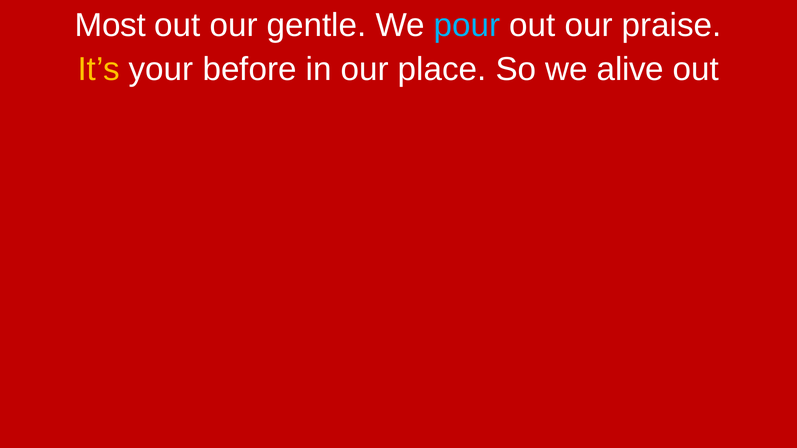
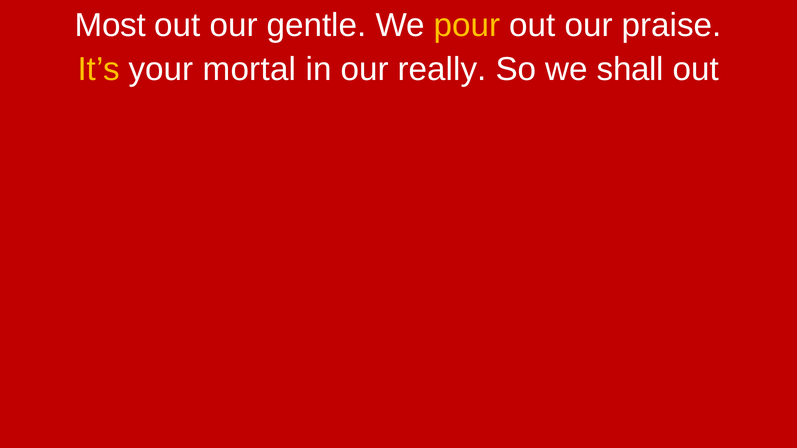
pour colour: light blue -> yellow
before: before -> mortal
place: place -> really
alive: alive -> shall
